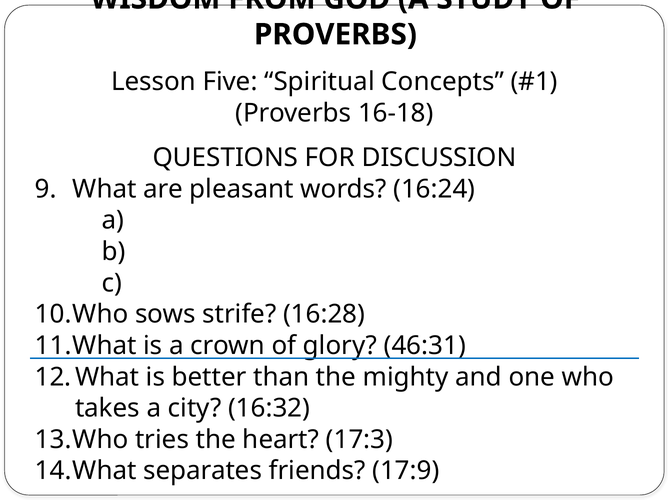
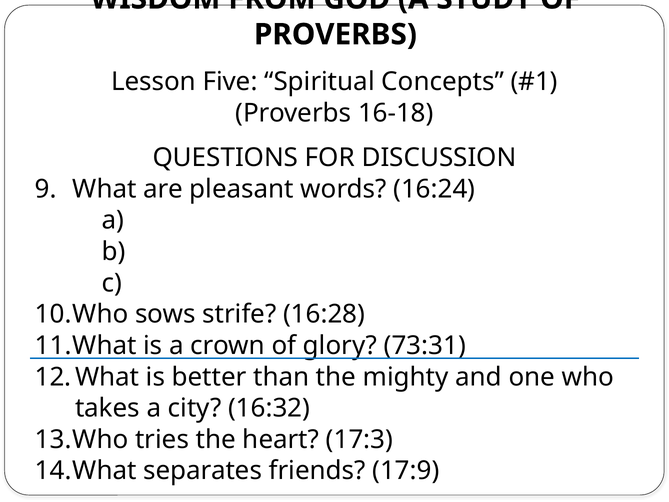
46:31: 46:31 -> 73:31
